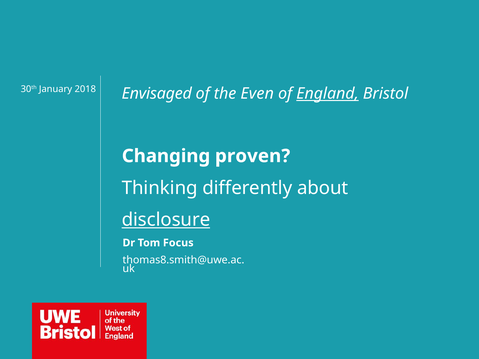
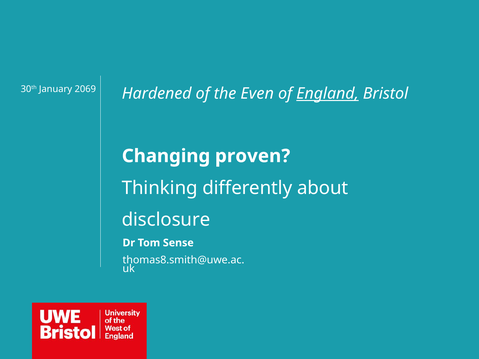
2018: 2018 -> 2069
Envisaged: Envisaged -> Hardened
disclosure underline: present -> none
Focus: Focus -> Sense
